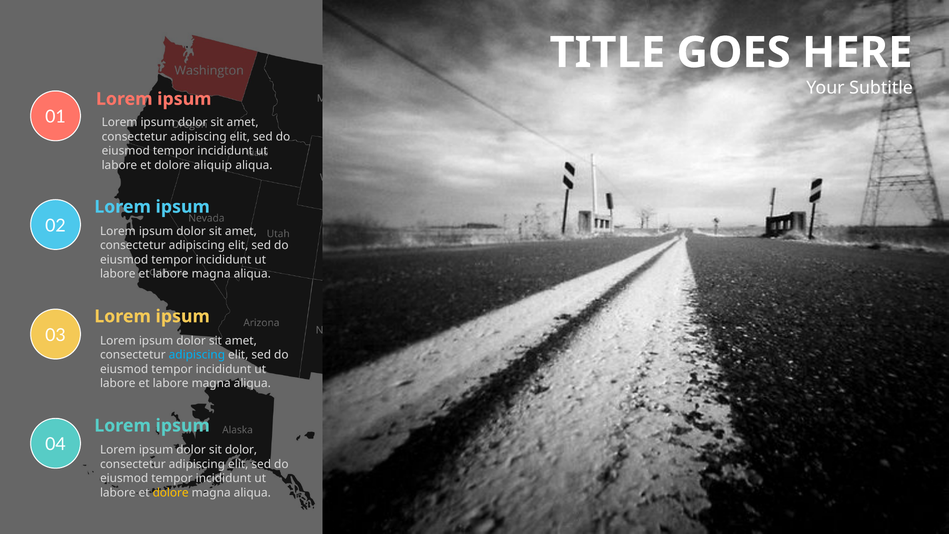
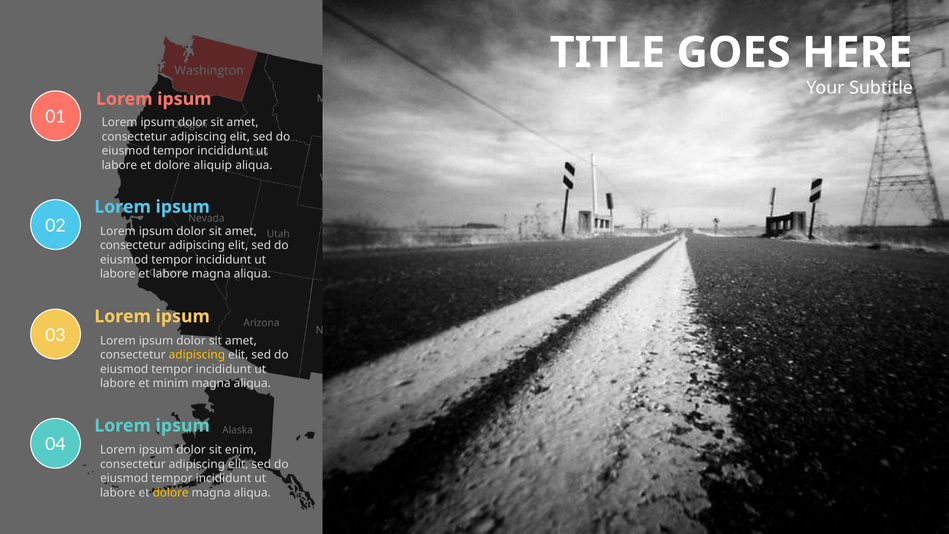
adipiscing at (197, 355) colour: light blue -> yellow
labore at (171, 383): labore -> minim
sit dolor: dolor -> enim
